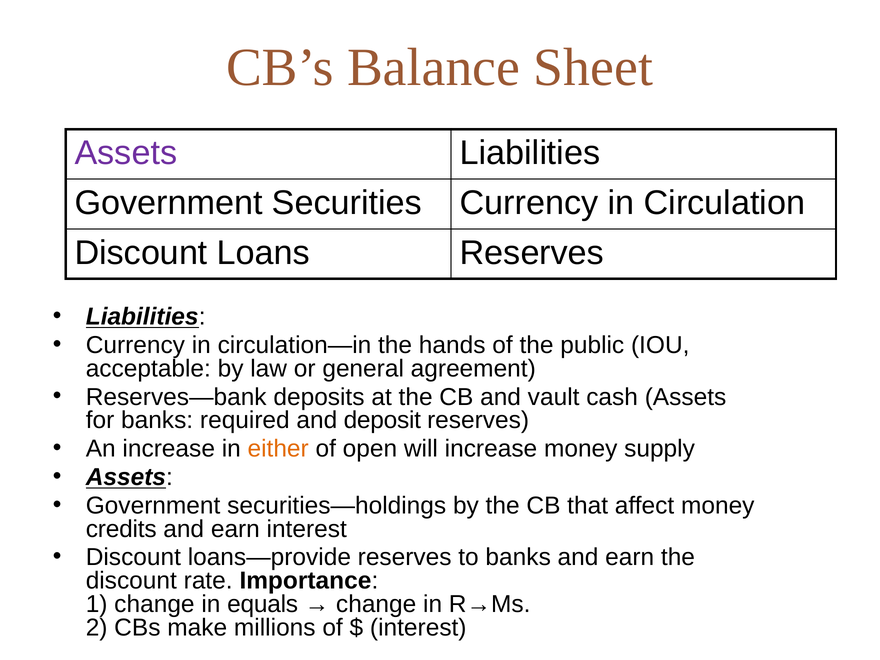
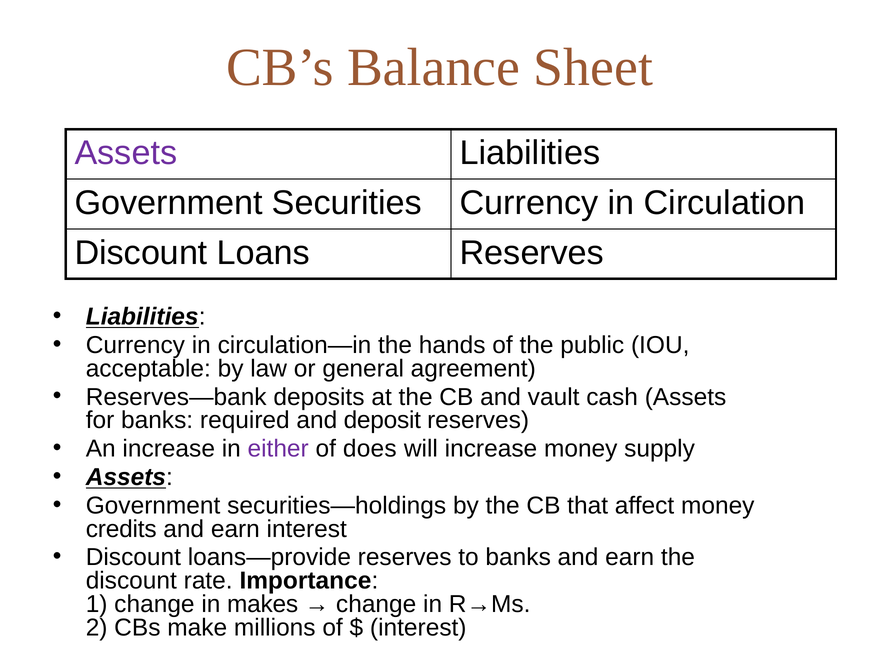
either colour: orange -> purple
open: open -> does
equals: equals -> makes
